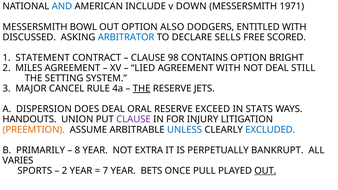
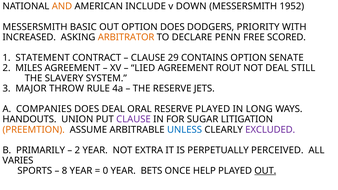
AND colour: blue -> orange
1971: 1971 -> 1952
BOWL: BOWL -> BASIC
OPTION ALSO: ALSO -> DOES
ENTITLED: ENTITLED -> PRIORITY
DISCUSSED: DISCUSSED -> INCREASED
ARBITRATOR colour: blue -> orange
SELLS: SELLS -> PENN
98: 98 -> 29
BRIGHT: BRIGHT -> SENATE
AGREEMENT WITH: WITH -> ROUT
SETTING: SETTING -> SLAVERY
CANCEL: CANCEL -> THROW
THE at (142, 89) underline: present -> none
DISPERSION: DISPERSION -> COMPANIES
RESERVE EXCEED: EXCEED -> PLAYED
STATS: STATS -> LONG
INJURY: INJURY -> SUGAR
EXCLUDED colour: blue -> purple
8 at (77, 150): 8 -> 2
BANKRUPT: BANKRUPT -> PERCEIVED
2 at (65, 171): 2 -> 8
7: 7 -> 0
PULL: PULL -> HELP
